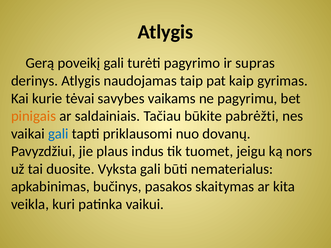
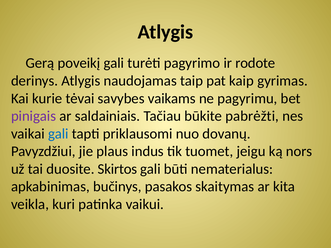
supras: supras -> rodote
pinigais colour: orange -> purple
Vyksta: Vyksta -> Skirtos
